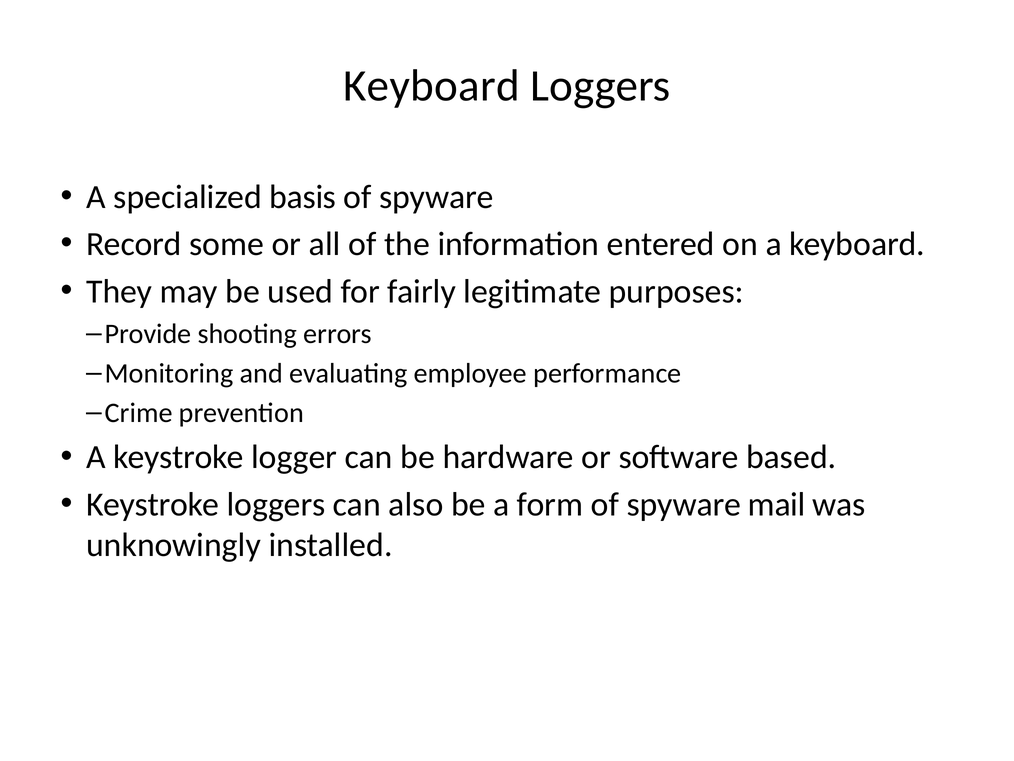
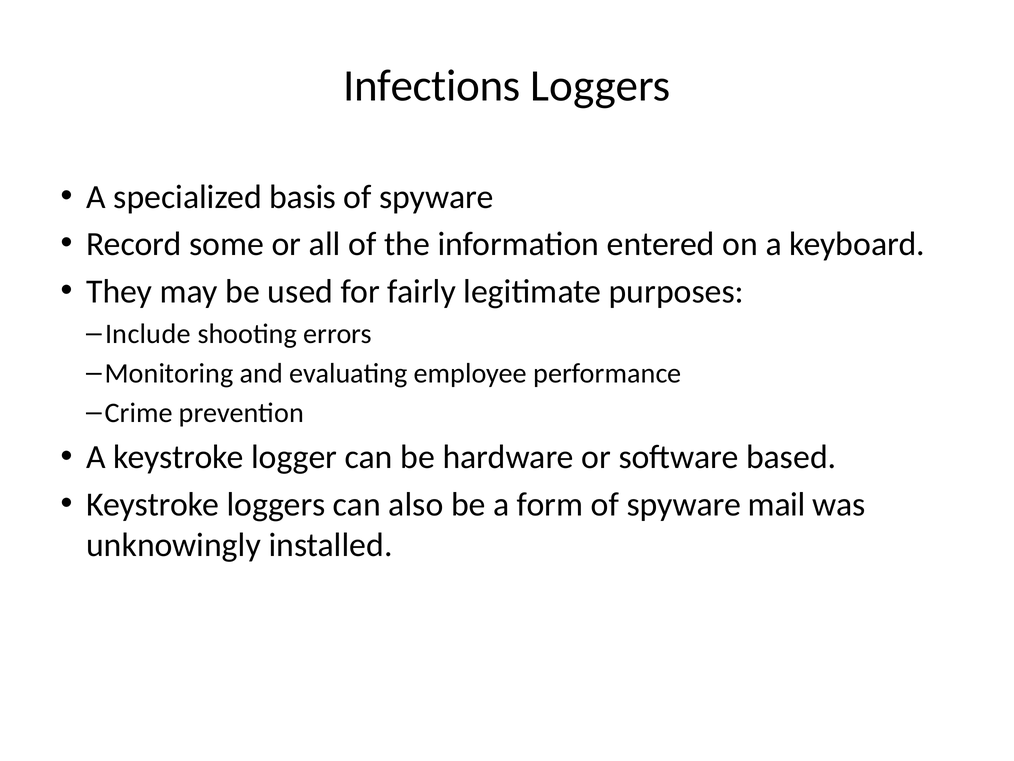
Keyboard at (431, 86): Keyboard -> Infections
Provide: Provide -> Include
